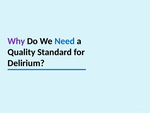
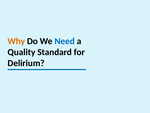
Why colour: purple -> orange
